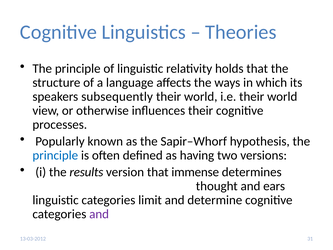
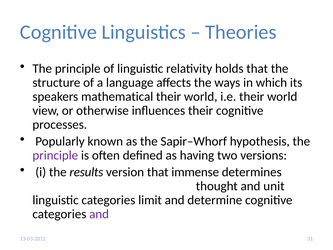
subsequently: subsequently -> mathematical
principle at (55, 155) colour: blue -> purple
ears: ears -> unit
